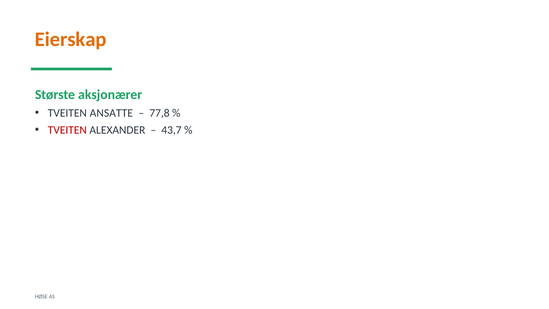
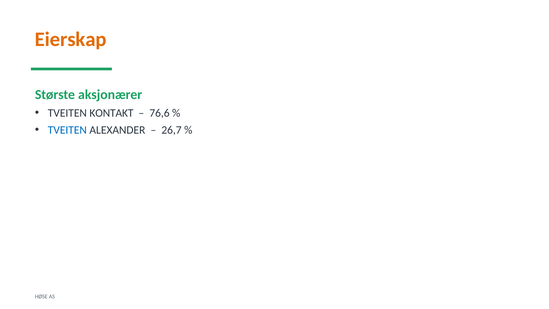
ANSATTE: ANSATTE -> KONTAKT
77,8: 77,8 -> 76,6
TVEITEN at (67, 130) colour: red -> blue
43,7: 43,7 -> 26,7
